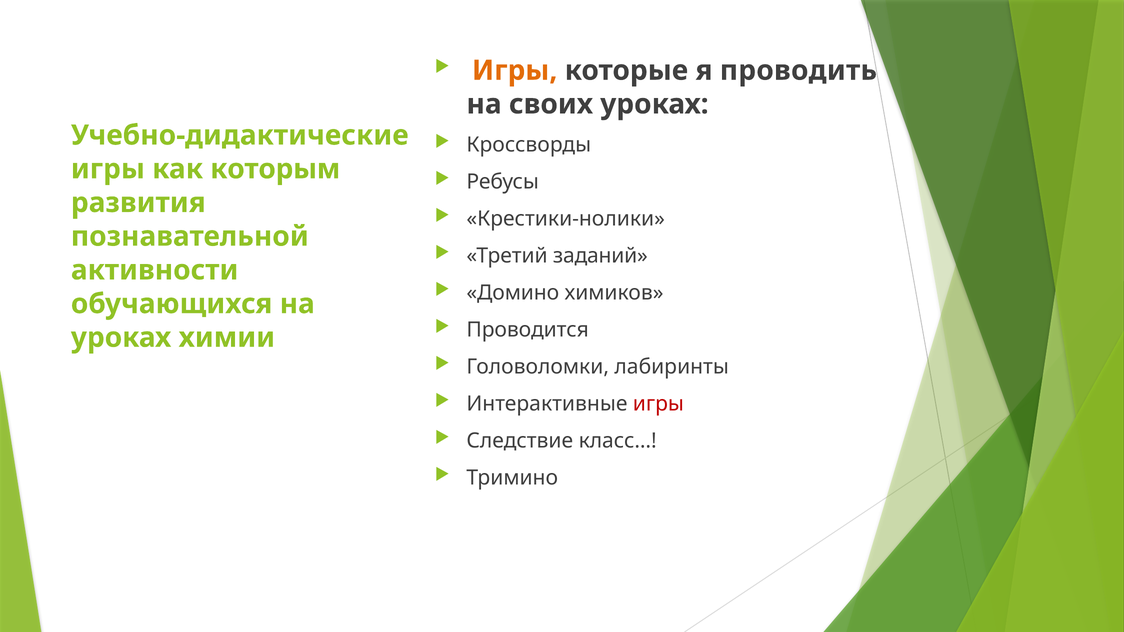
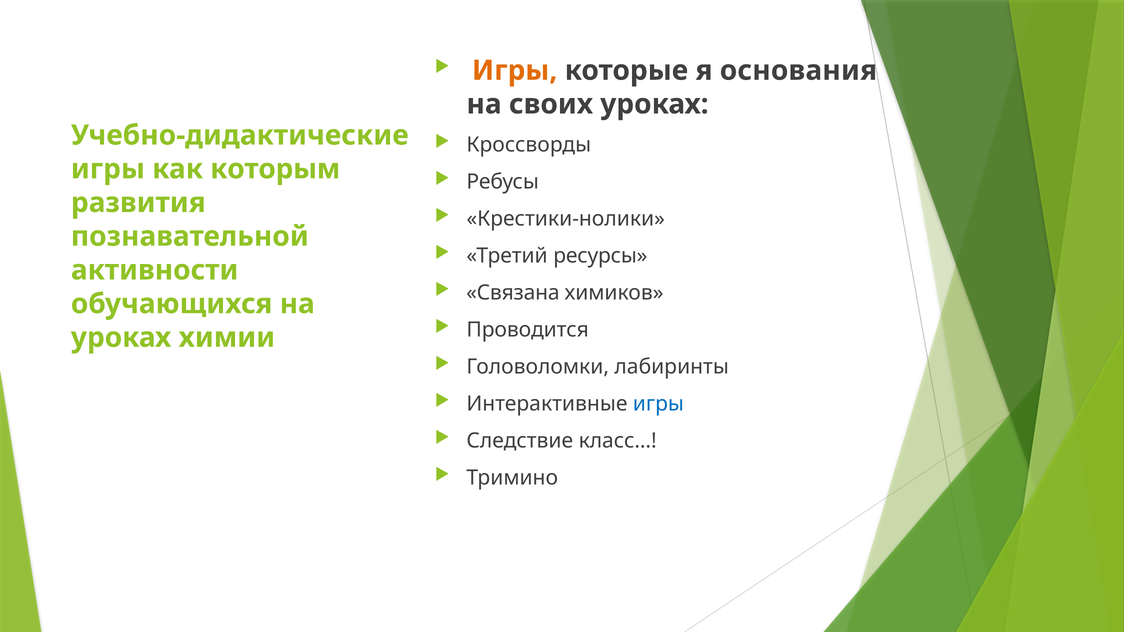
проводить: проводить -> основания
заданий: заданий -> ресурсы
Домино: Домино -> Связана
игры at (658, 404) colour: red -> blue
